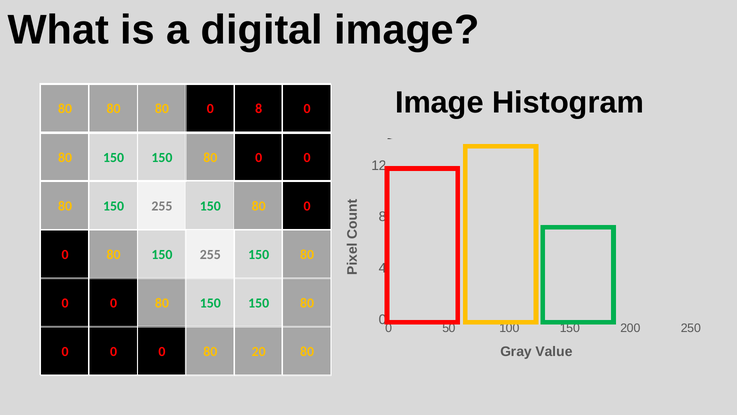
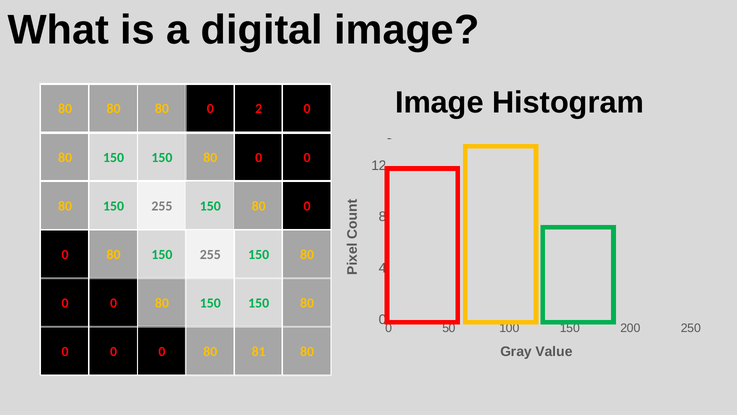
0 8: 8 -> 2
20: 20 -> 81
